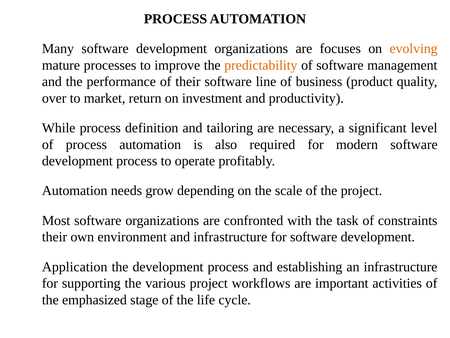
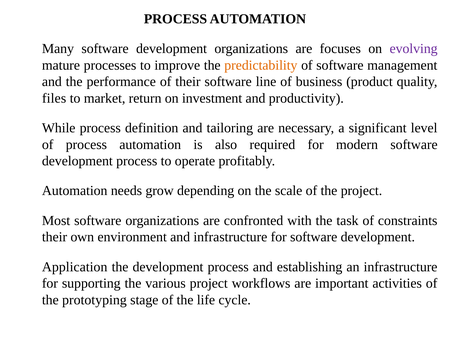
evolving colour: orange -> purple
over: over -> files
emphasized: emphasized -> prototyping
